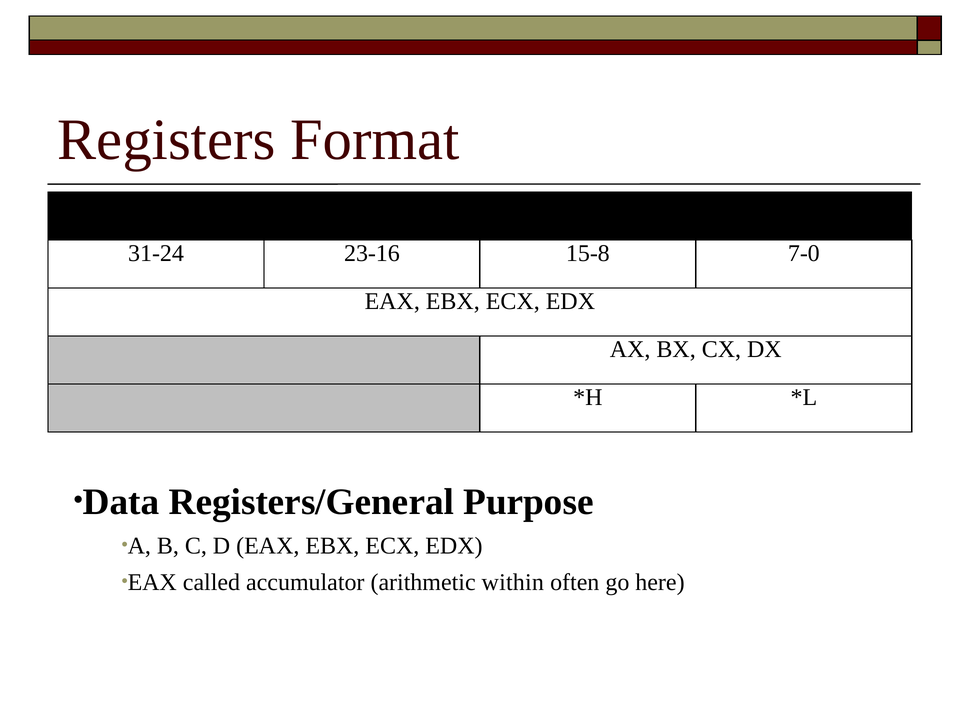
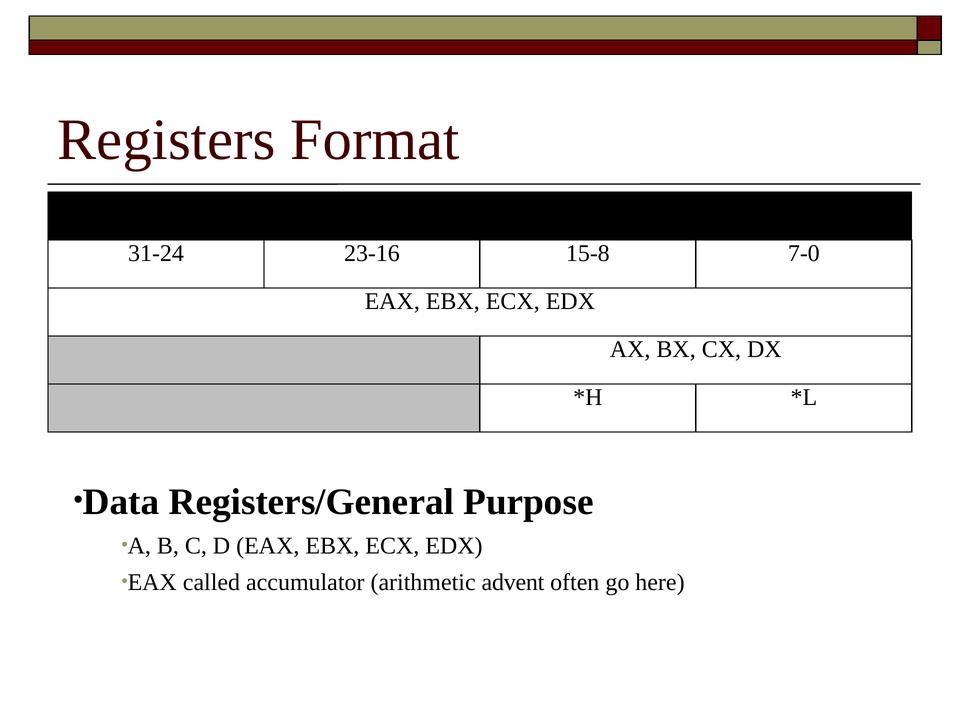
within: within -> advent
